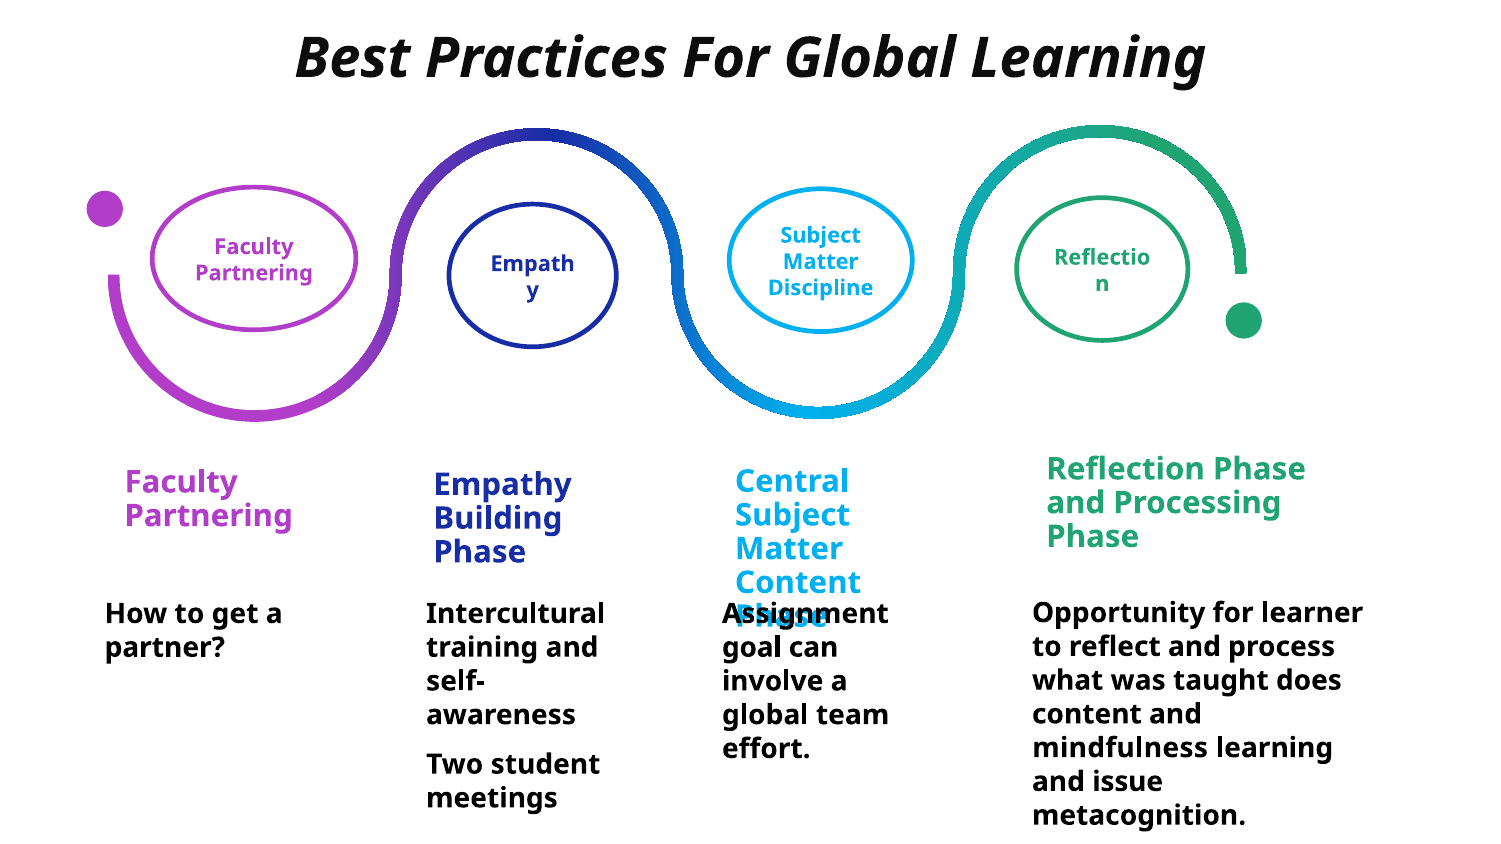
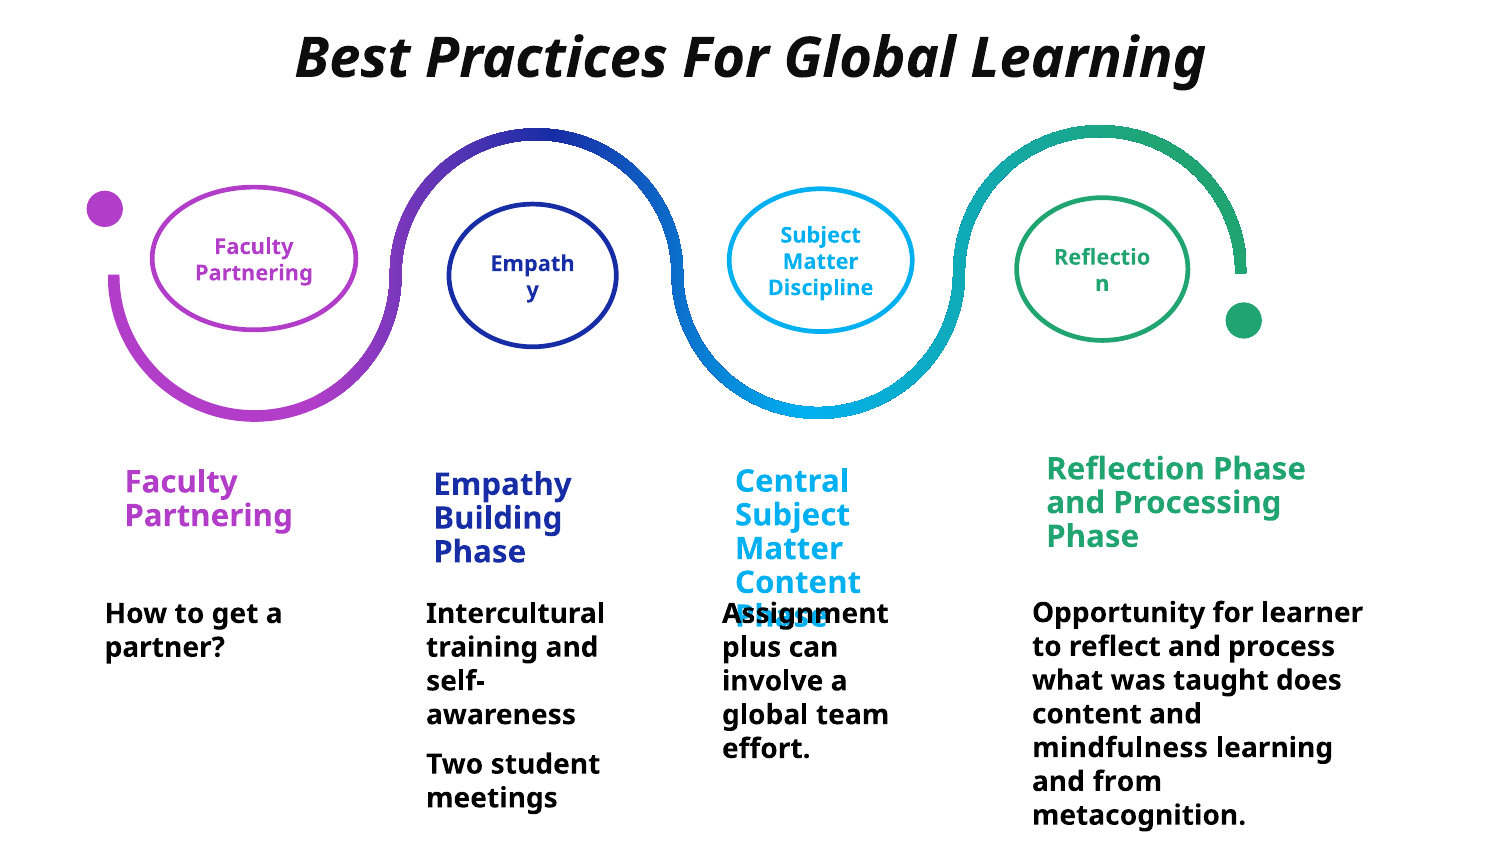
goal: goal -> plus
issue: issue -> from
